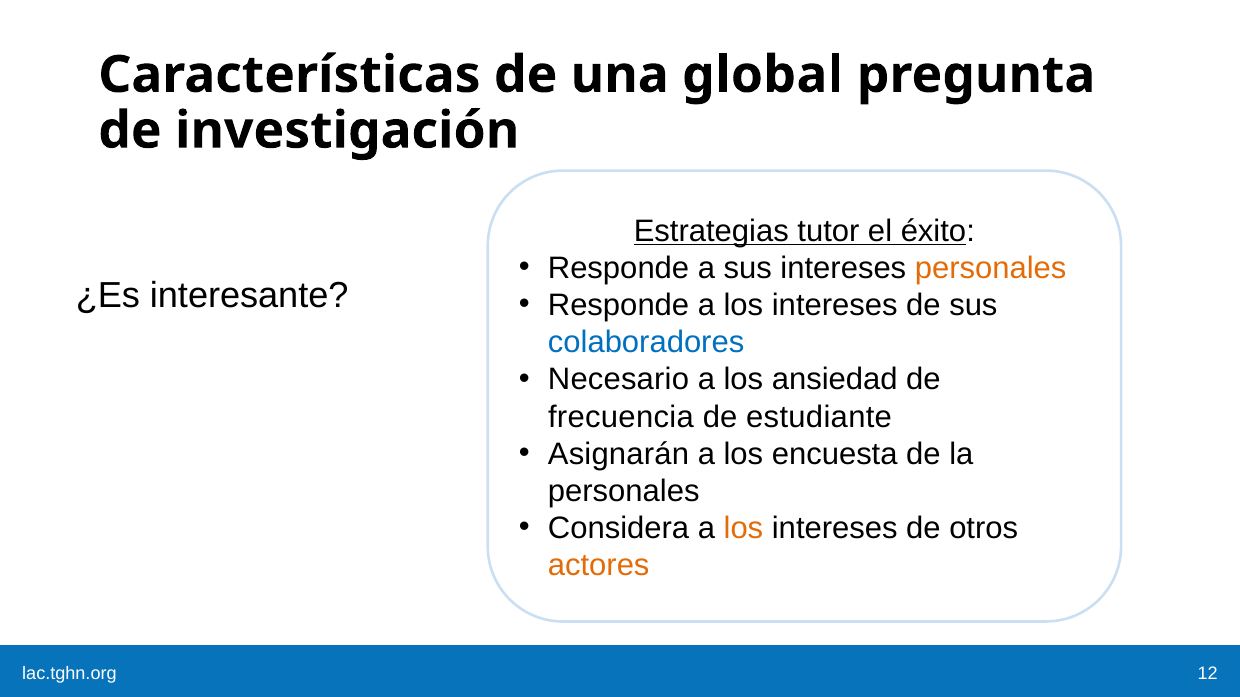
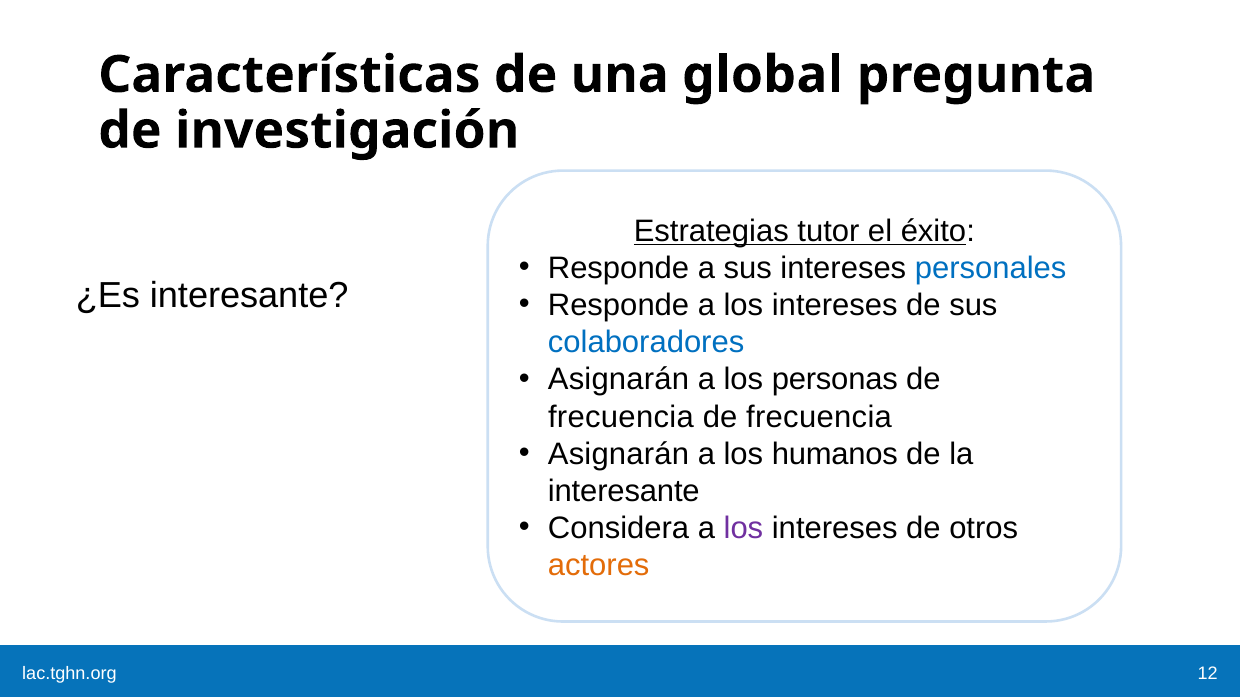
personales at (991, 268) colour: orange -> blue
Necesario at (618, 380): Necesario -> Asignarán
ansiedad: ansiedad -> personas
estudiante at (819, 417): estudiante -> frecuencia
encuesta: encuesta -> humanos
personales at (624, 491): personales -> interesante
los at (743, 529) colour: orange -> purple
